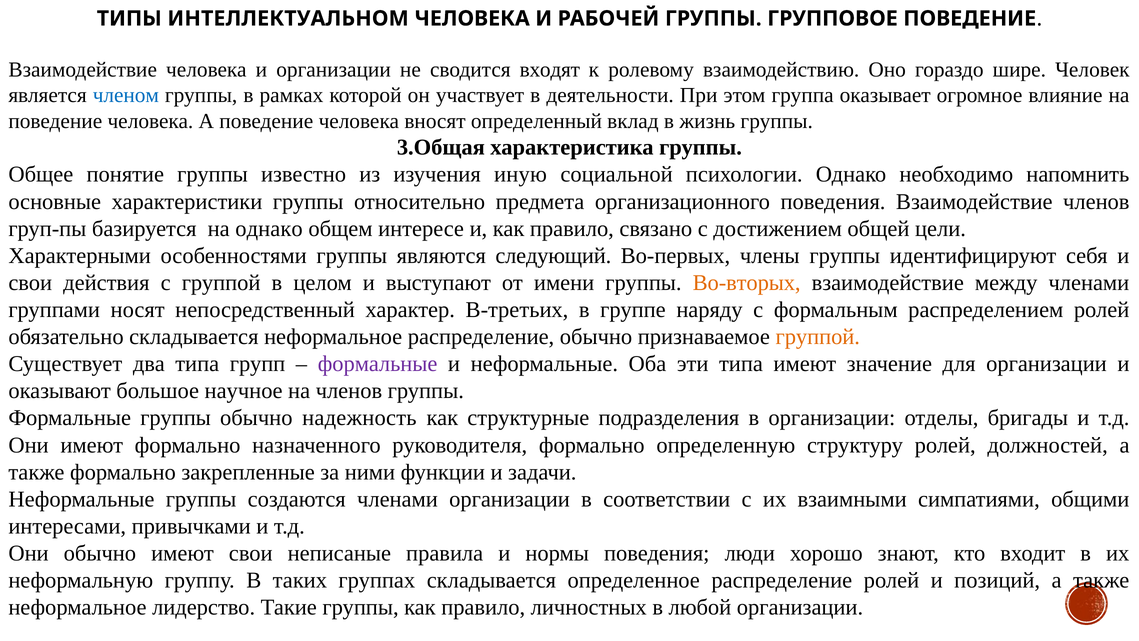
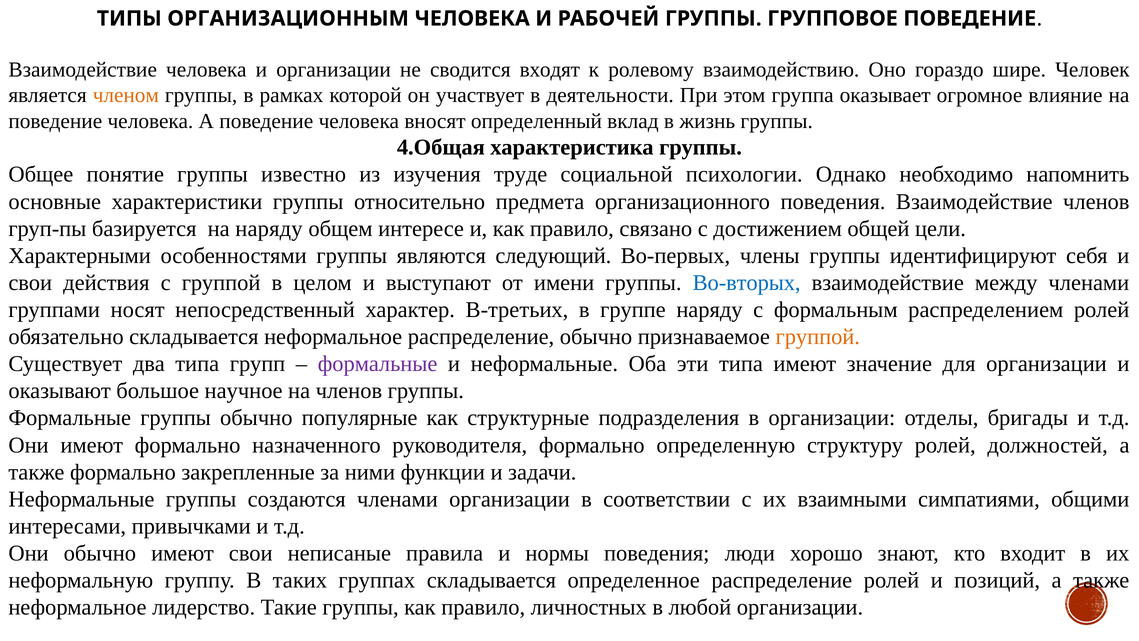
ИНТЕЛЛЕКТУАЛЬНОМ: ИНТЕЛЛЕКТУАЛЬНОМ -> ОРГАНИЗАЦИОННЫМ
членом colour: blue -> orange
3.Общая: 3.Общая -> 4.Общая
иную: иную -> труде
на однако: однако -> наряду
Во-вторых colour: orange -> blue
надежность: надежность -> популярные
